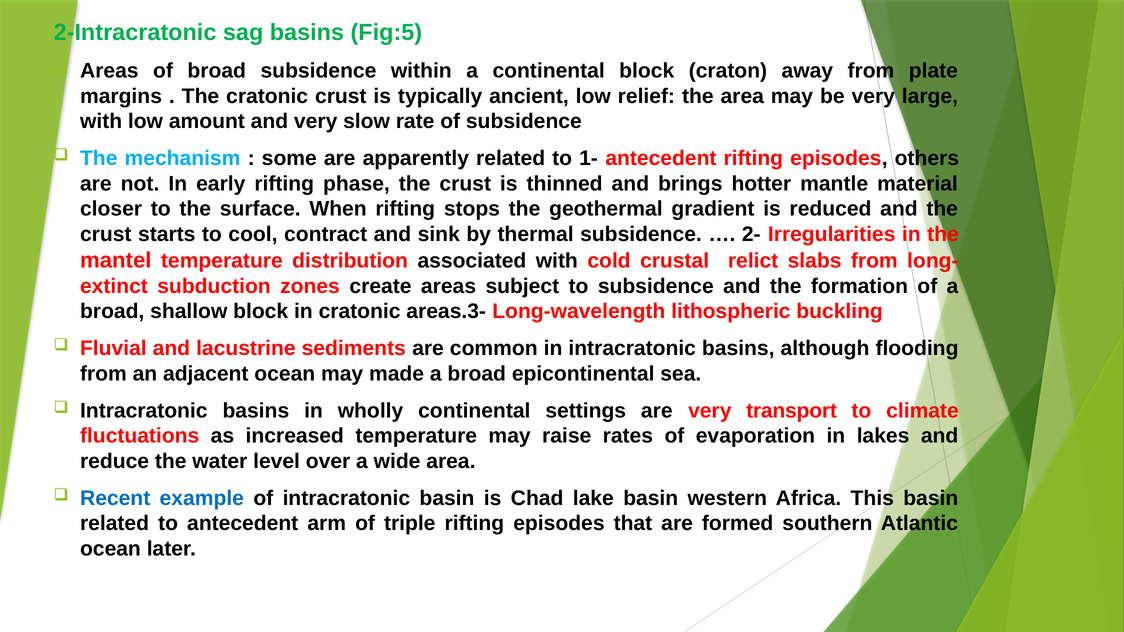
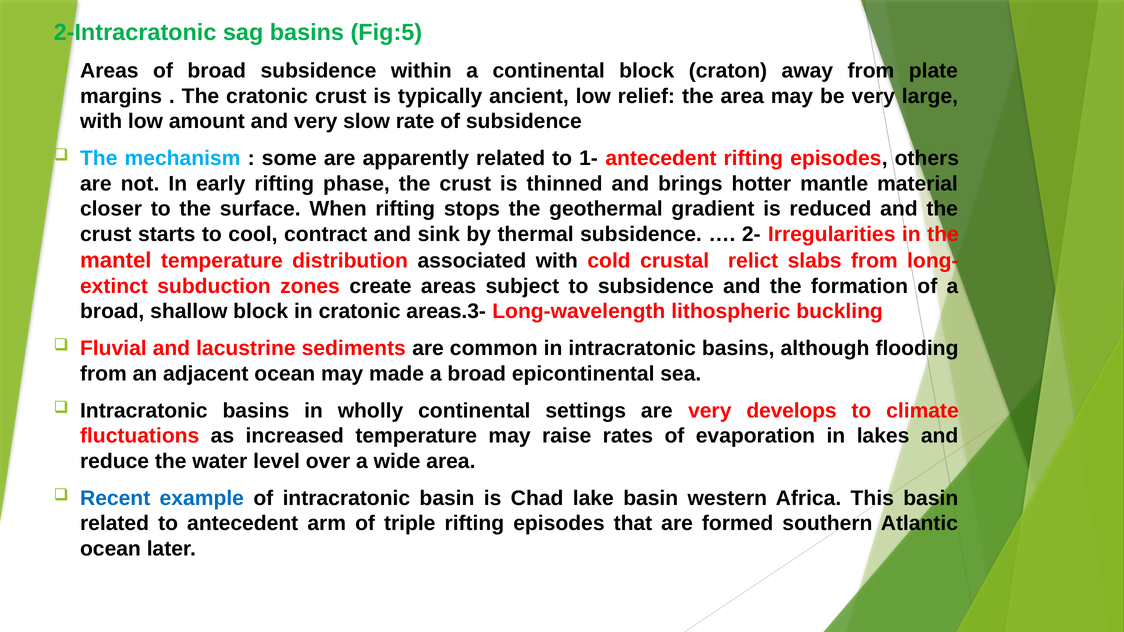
transport: transport -> develops
